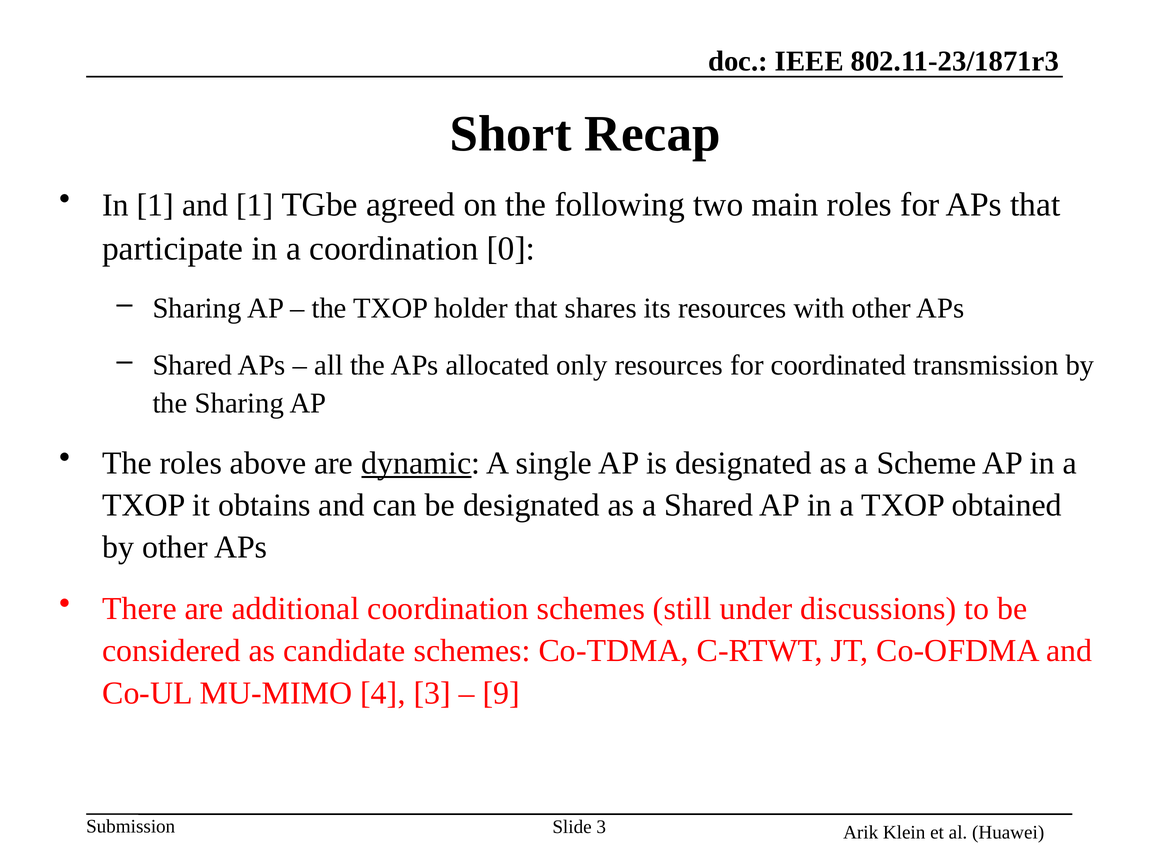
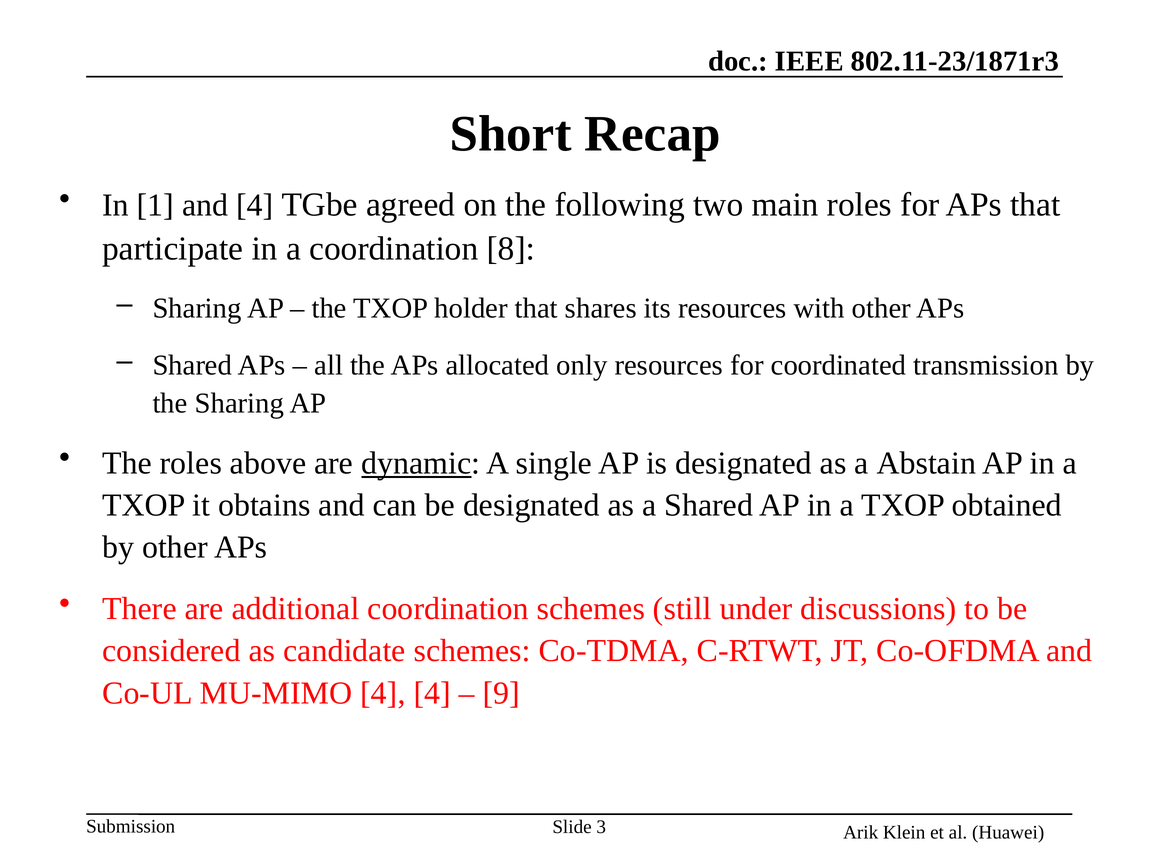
and 1: 1 -> 4
0: 0 -> 8
Scheme: Scheme -> Abstain
4 3: 3 -> 4
